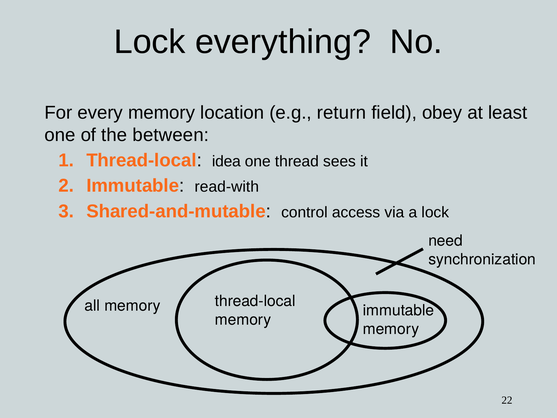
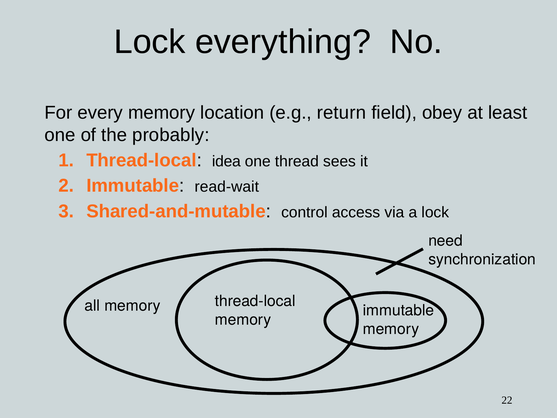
between: between -> probably
read-with: read-with -> read-wait
